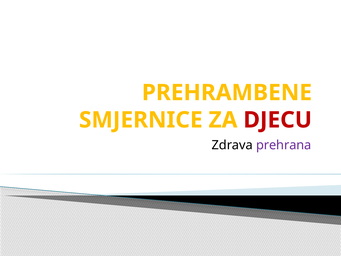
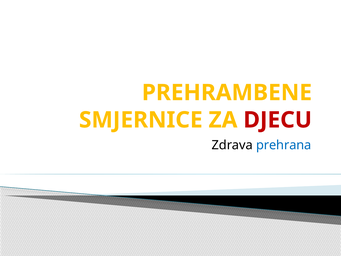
prehrana colour: purple -> blue
